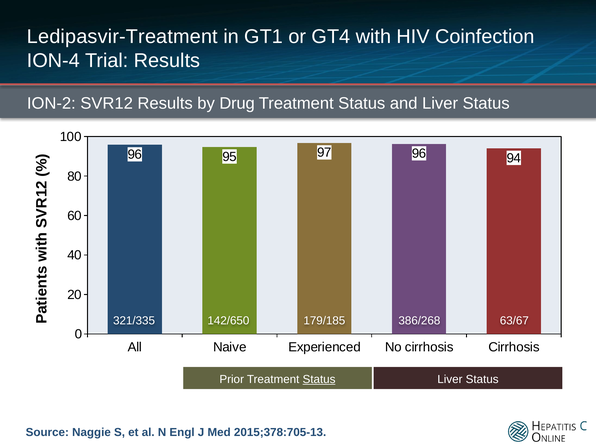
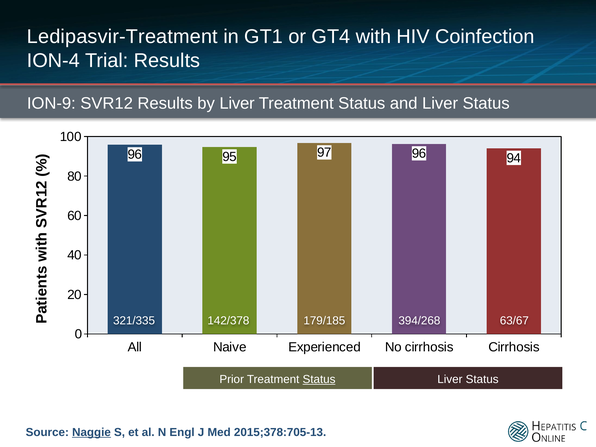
ION-2: ION-2 -> ION-9
by Drug: Drug -> Liver
142/650: 142/650 -> 142/378
386/268: 386/268 -> 394/268
Naggie underline: none -> present
